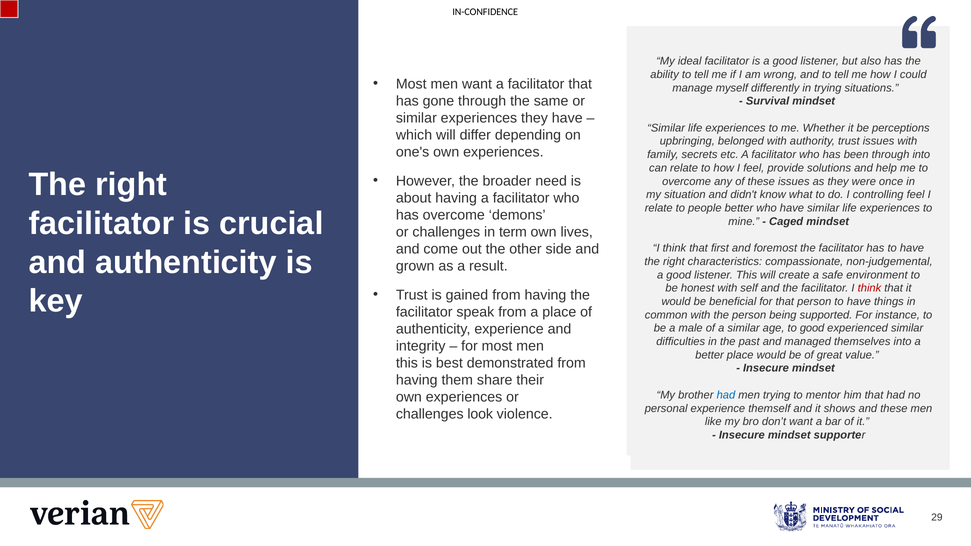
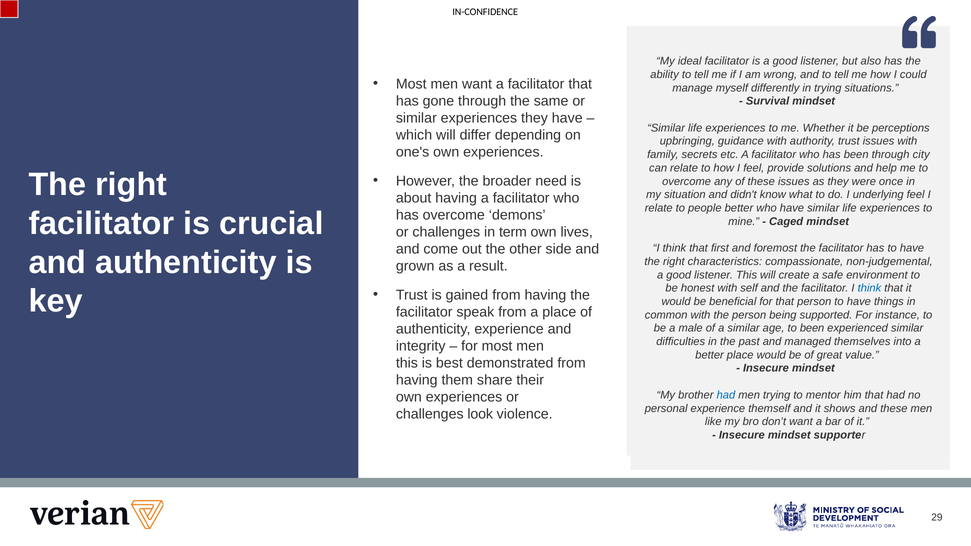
belonged: belonged -> guidance
through into: into -> city
controlling: controlling -> underlying
think at (869, 288) colour: red -> blue
to good: good -> been
